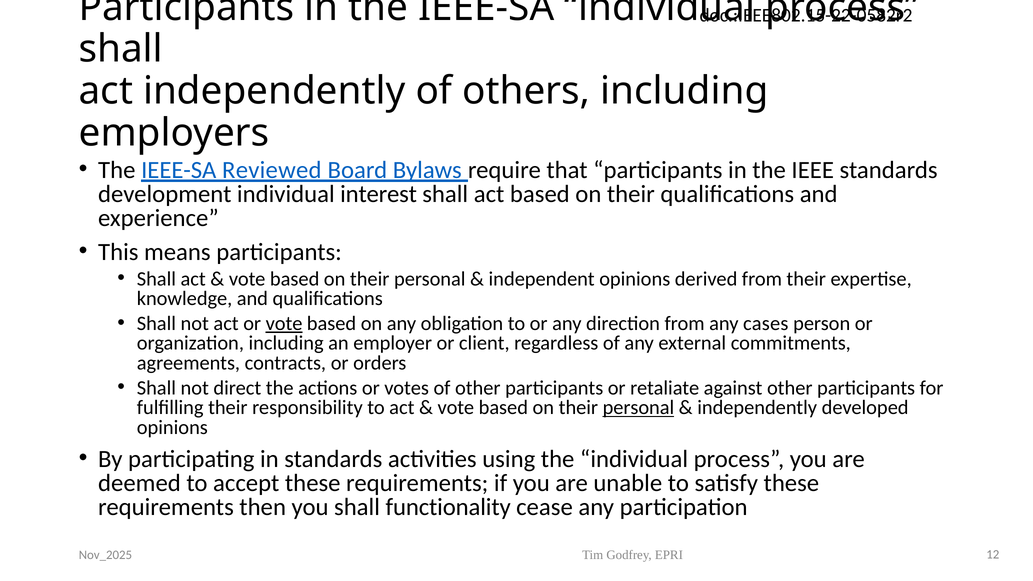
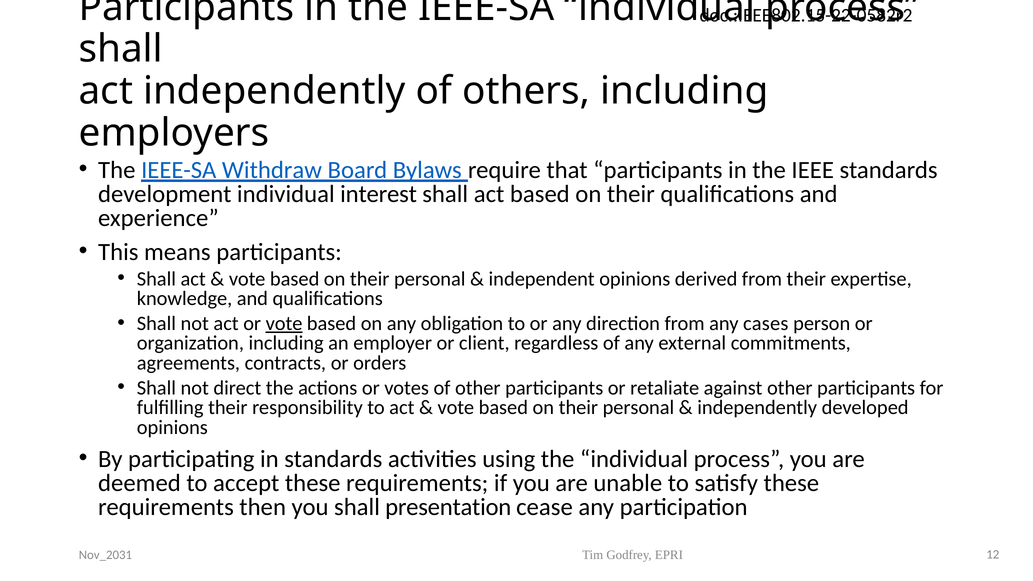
Reviewed: Reviewed -> Withdraw
personal at (638, 408) underline: present -> none
functionality: functionality -> presentation
Nov_2025: Nov_2025 -> Nov_2031
